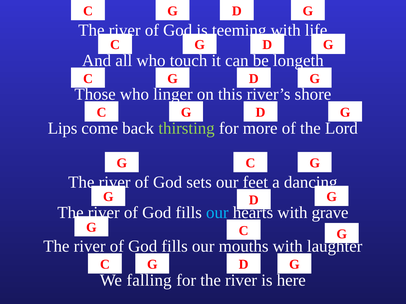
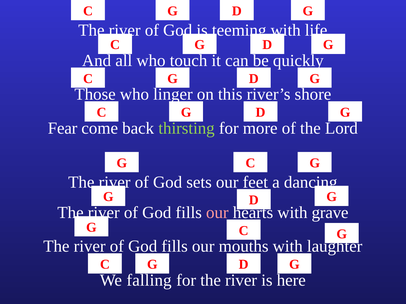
longeth: longeth -> quickly
Lips: Lips -> Fear
our at (217, 213) colour: light blue -> pink
